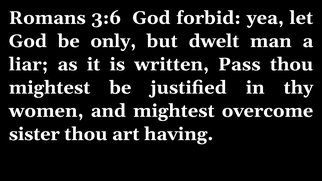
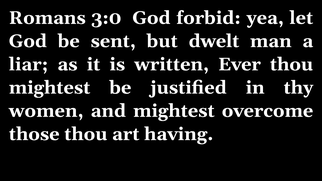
3:6: 3:6 -> 3:0
only: only -> sent
Pass: Pass -> Ever
sister: sister -> those
